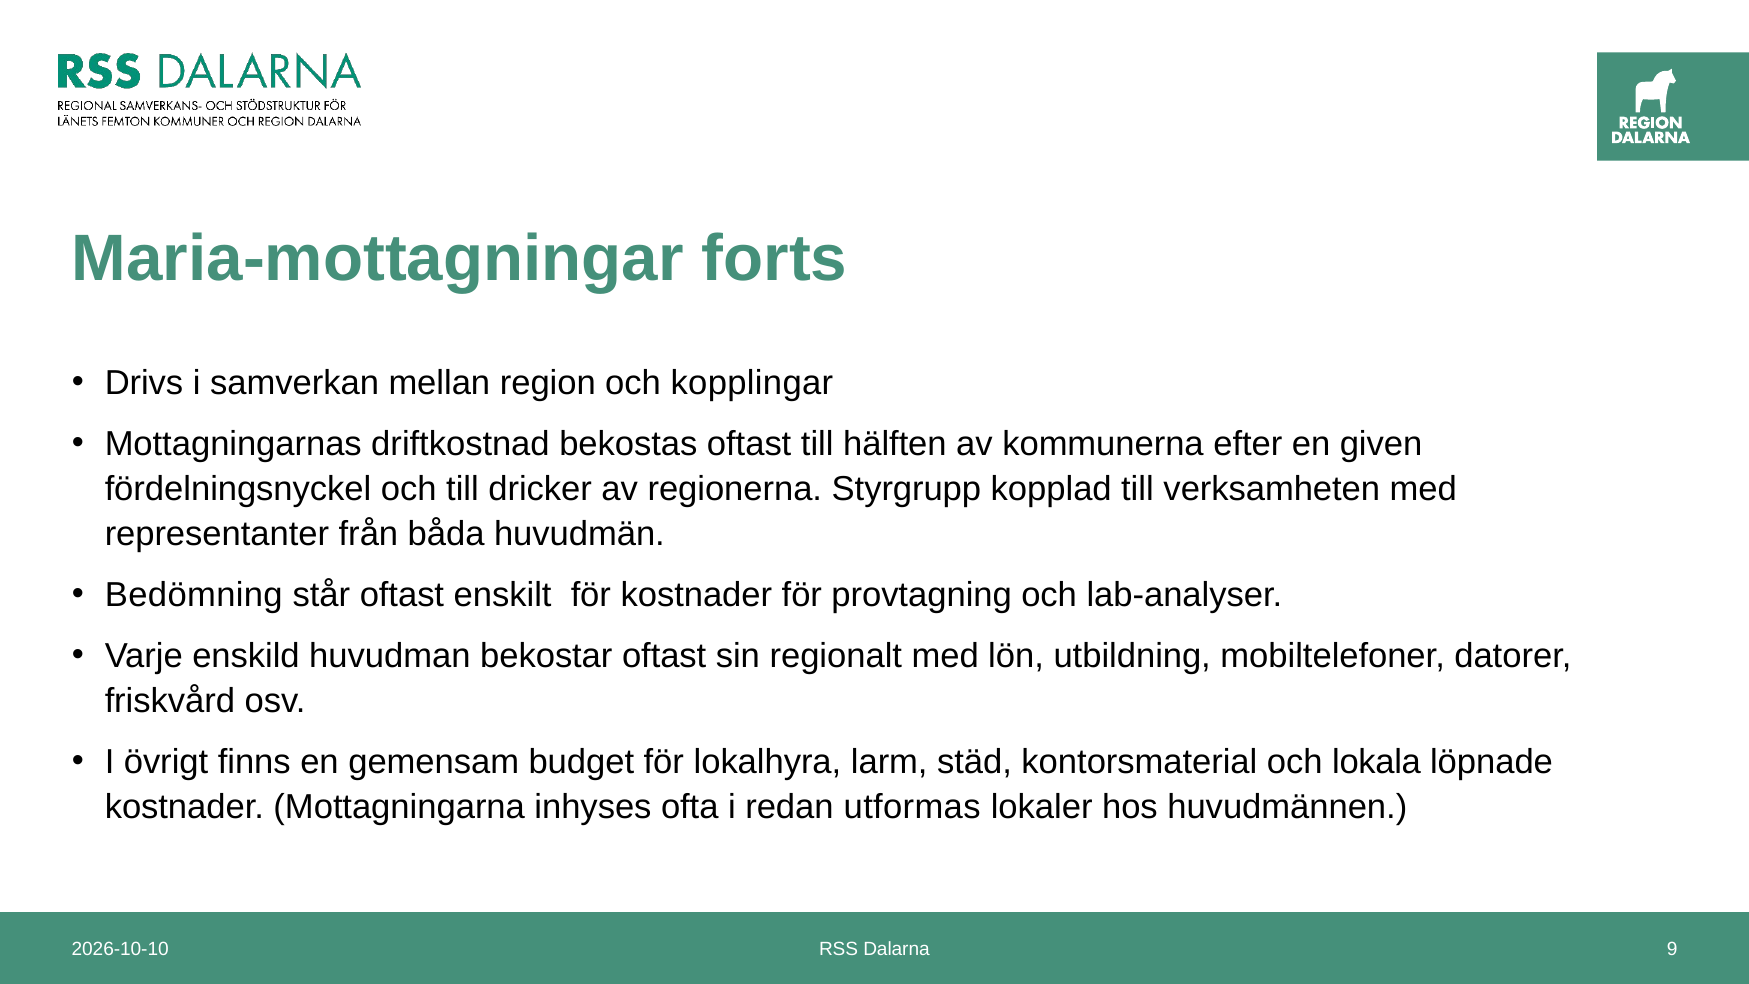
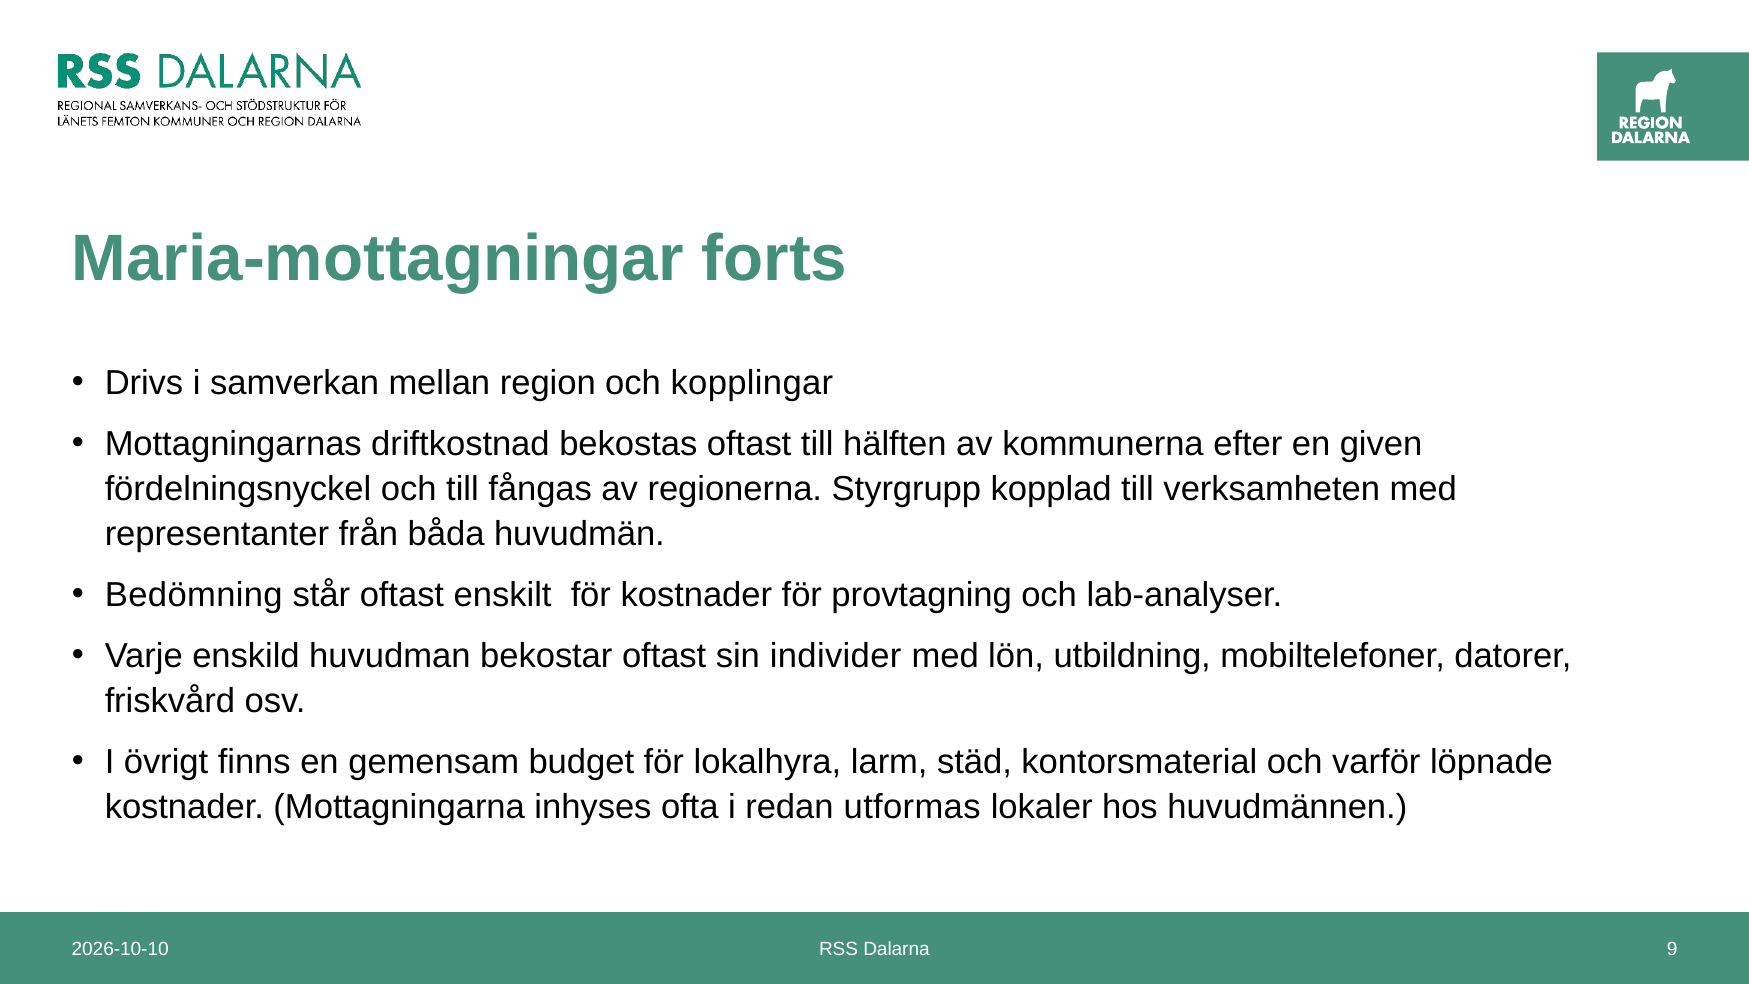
dricker: dricker -> fångas
regionalt: regionalt -> individer
lokala: lokala -> varför
